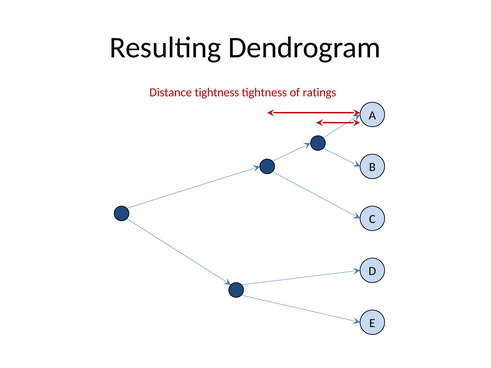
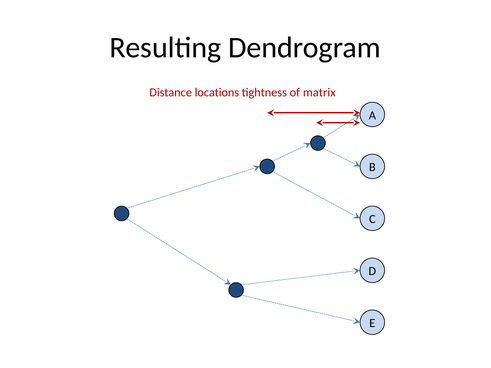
Distance tightness: tightness -> locations
ratings: ratings -> matrix
